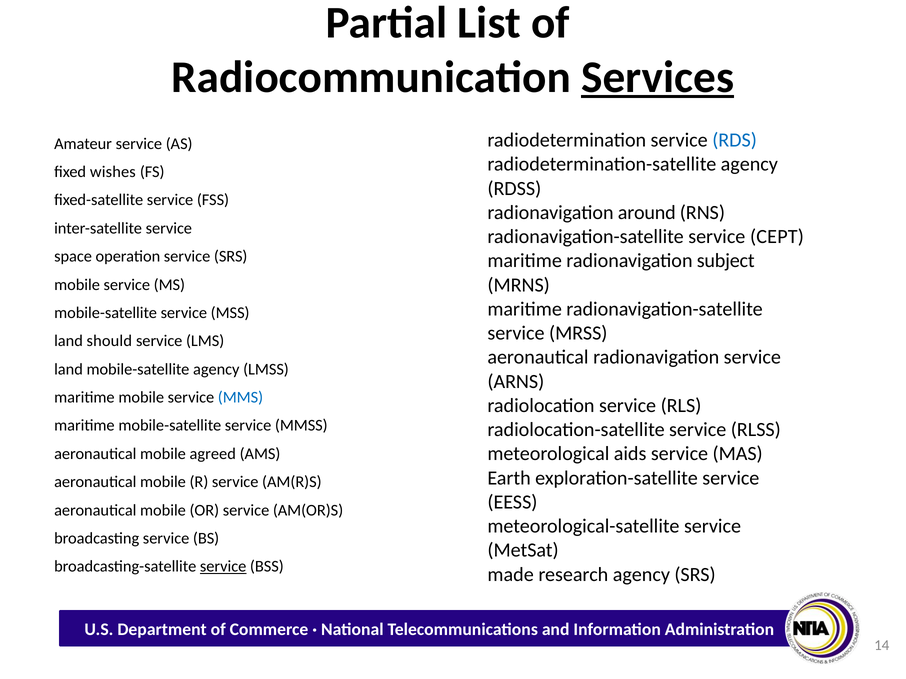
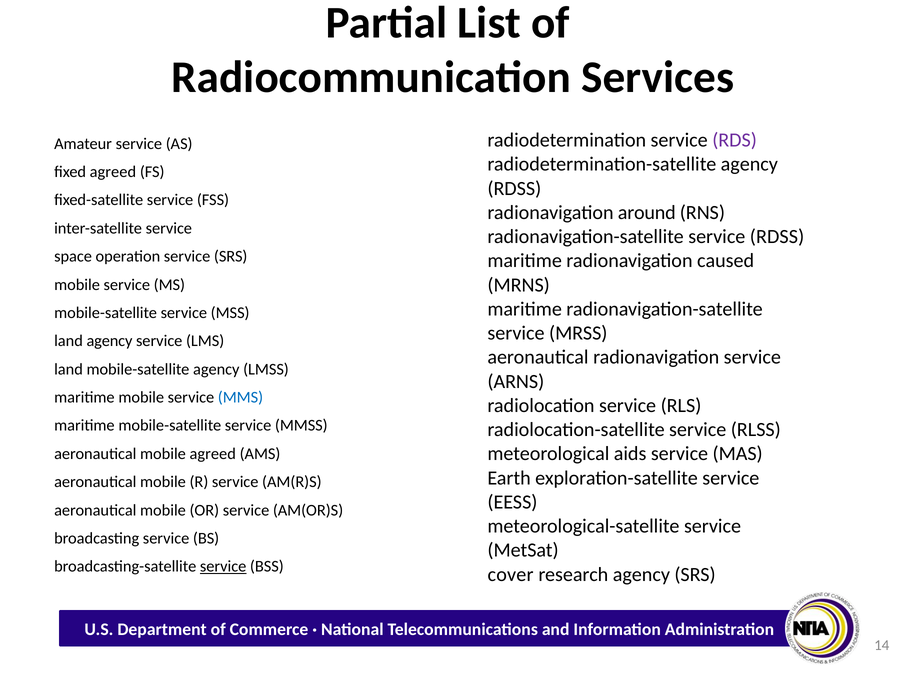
Services underline: present -> none
RDS colour: blue -> purple
fixed wishes: wishes -> agreed
service CEPT: CEPT -> RDSS
subject: subject -> caused
land should: should -> agency
made: made -> cover
